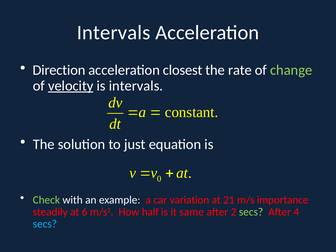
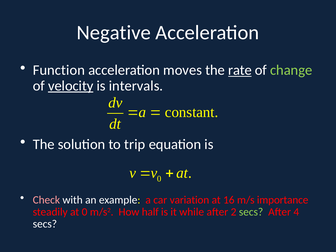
Intervals at (114, 33): Intervals -> Negative
Direction: Direction -> Function
closest: closest -> moves
rate underline: none -> present
just: just -> trip
Check colour: light green -> pink
21: 21 -> 16
at 6: 6 -> 0
same: same -> while
secs at (45, 224) colour: light blue -> white
